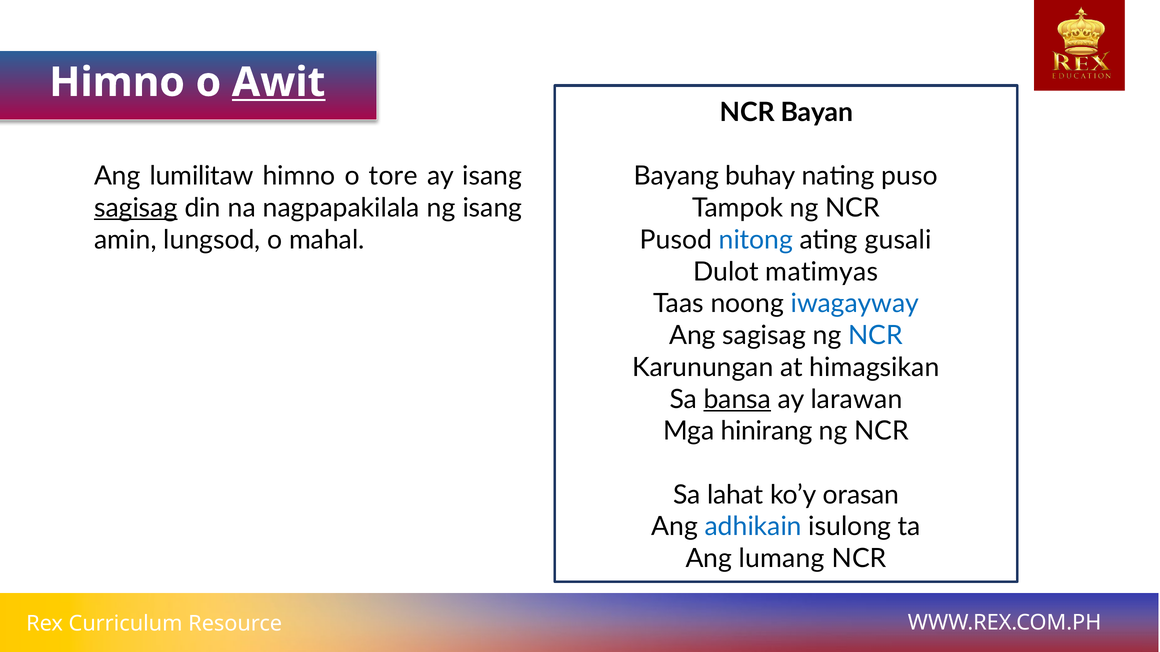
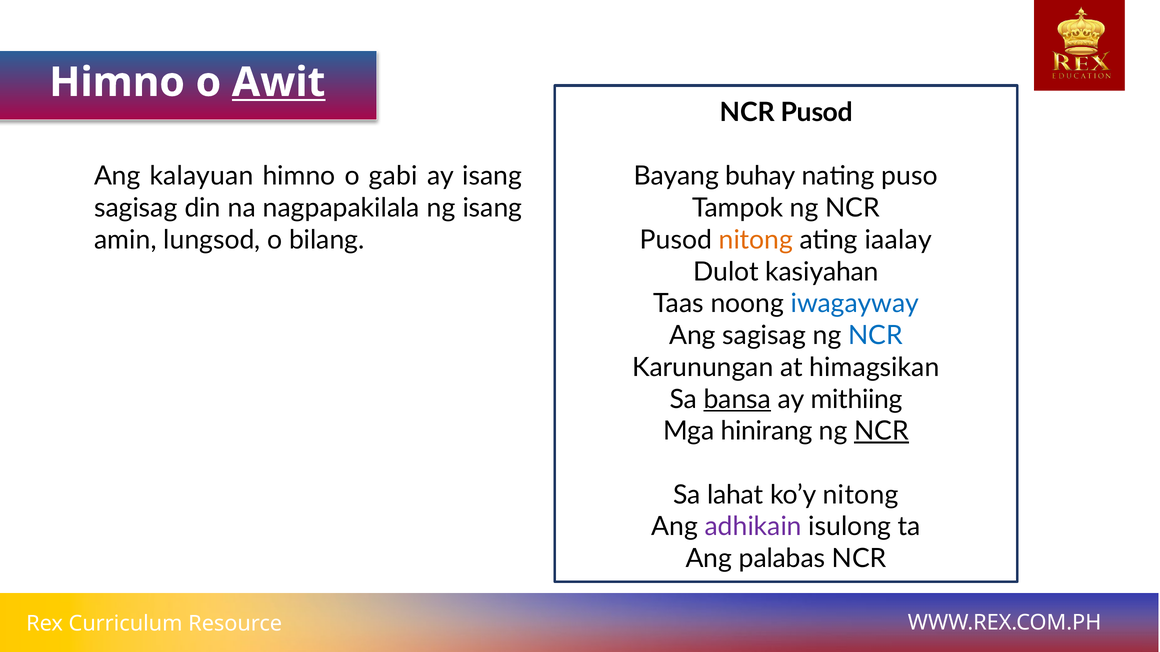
Bayan at (817, 113): Bayan -> Pusod
lumilitaw: lumilitaw -> kalayuan
tore: tore -> gabi
sagisag at (136, 208) underline: present -> none
mahal: mahal -> bilang
nitong at (756, 240) colour: blue -> orange
gusali: gusali -> iaalay
matimyas: matimyas -> kasiyahan
larawan: larawan -> mithiing
NCR at (881, 431) underline: none -> present
ko’y orasan: orasan -> nitong
adhikain colour: blue -> purple
lumang: lumang -> palabas
